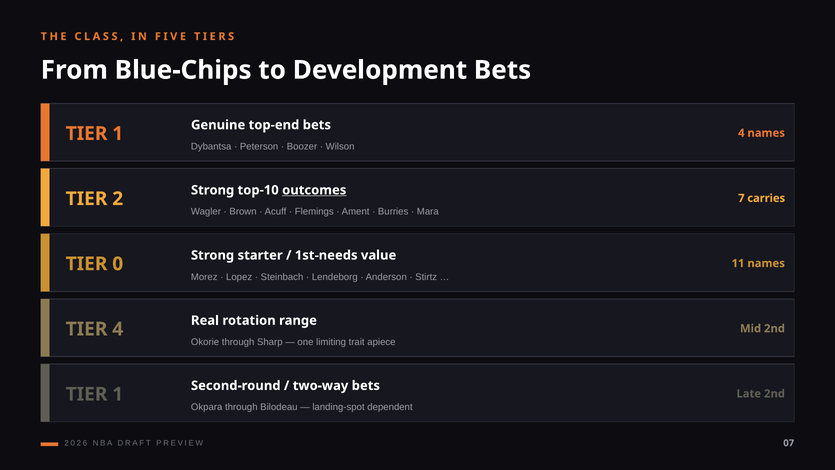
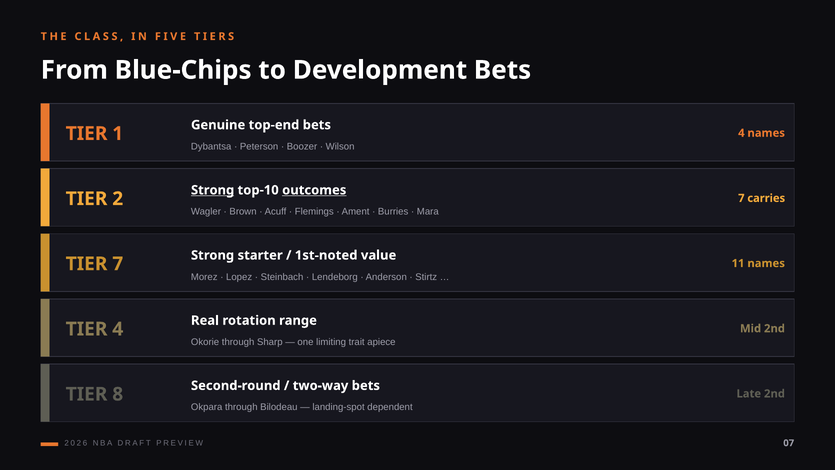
Strong at (213, 190) underline: none -> present
1st-needs: 1st-needs -> 1st-noted
TIER 0: 0 -> 7
1 at (118, 394): 1 -> 8
